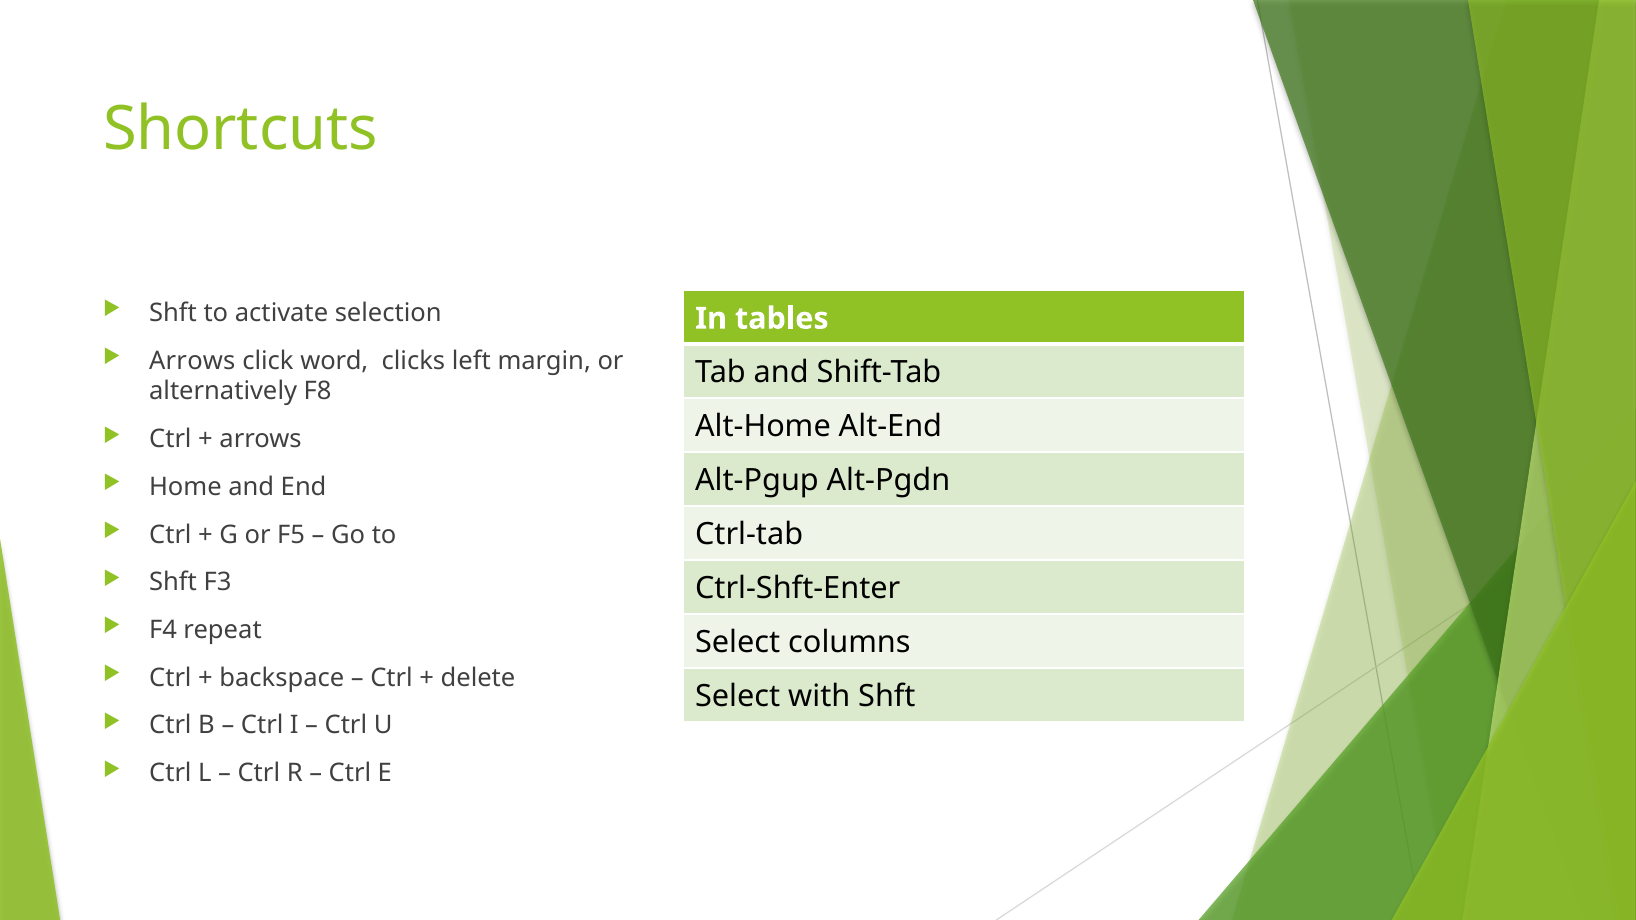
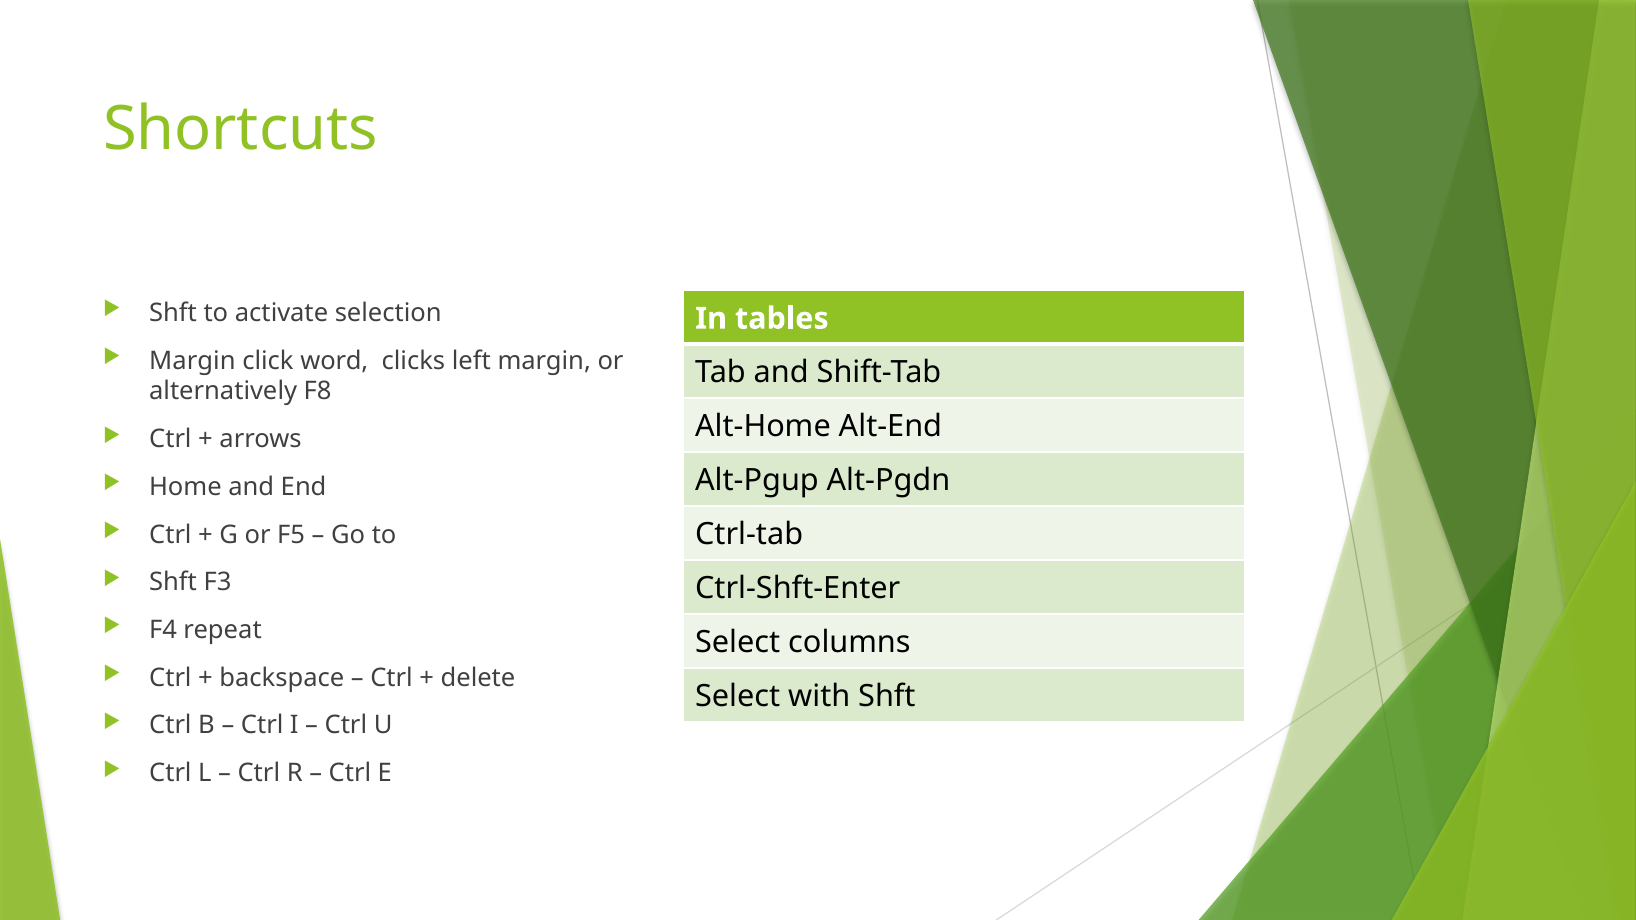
Arrows at (192, 361): Arrows -> Margin
